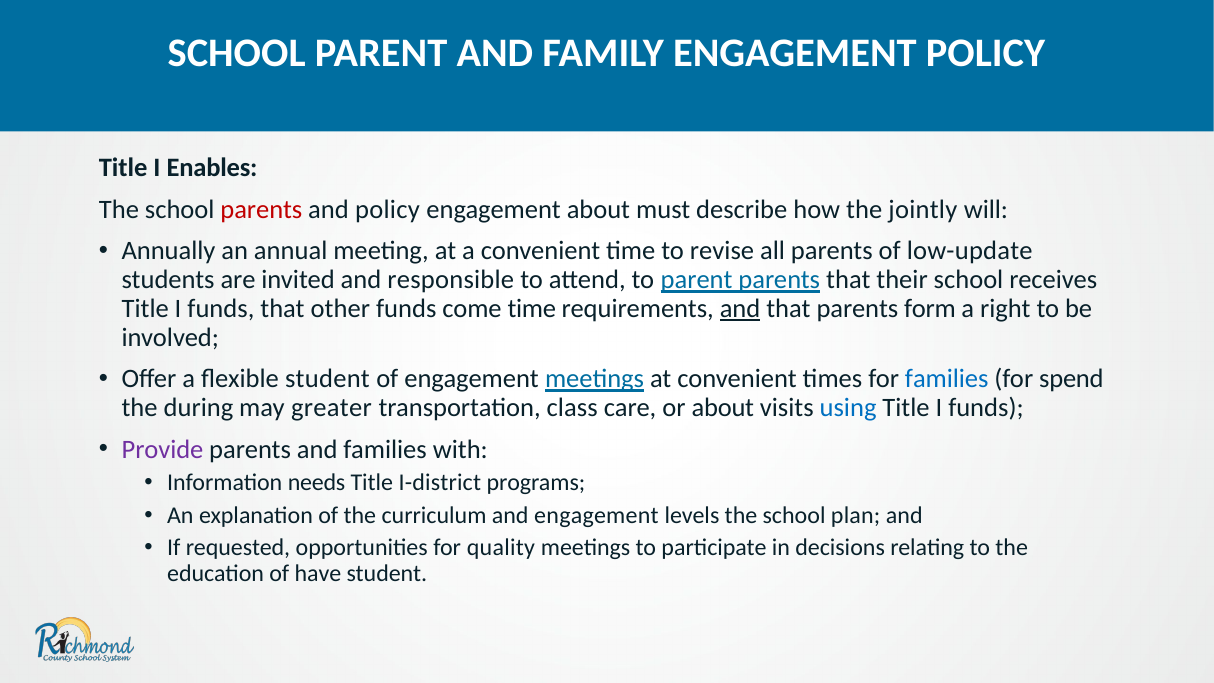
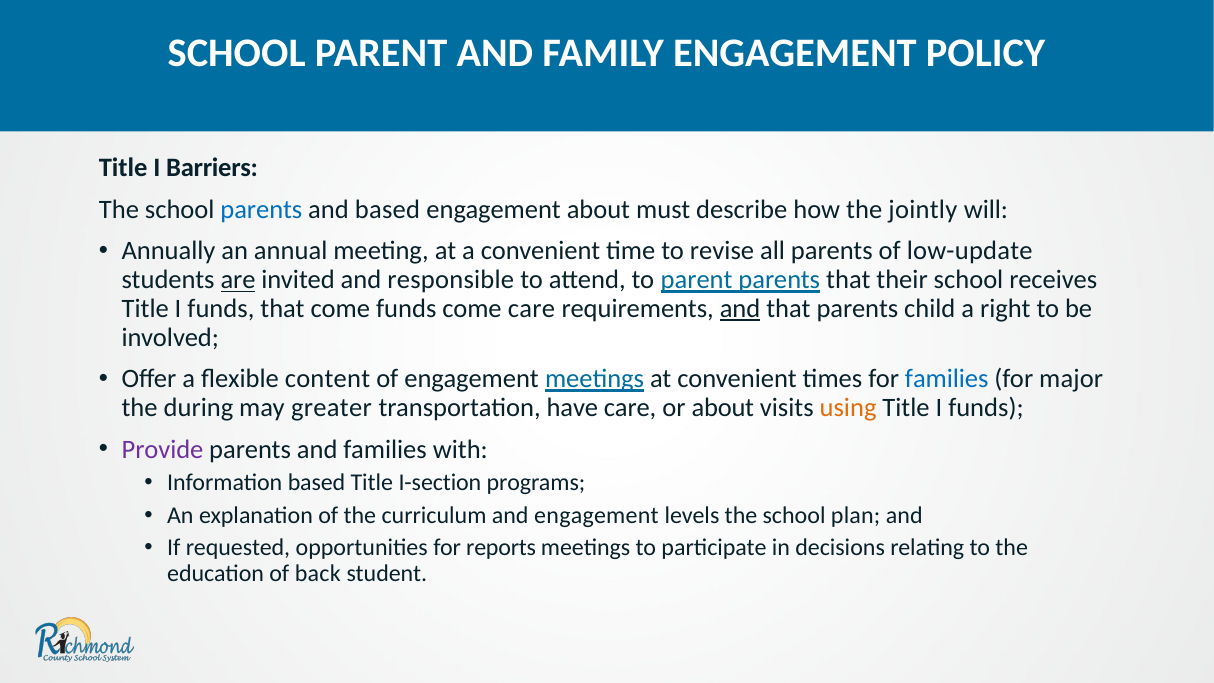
Enables: Enables -> Barriers
parents at (261, 209) colour: red -> blue
and policy: policy -> based
are underline: none -> present
that other: other -> come
come time: time -> care
form: form -> child
flexible student: student -> content
spend: spend -> major
class: class -> have
using colour: blue -> orange
Information needs: needs -> based
I-district: I-district -> I-section
quality: quality -> reports
have: have -> back
